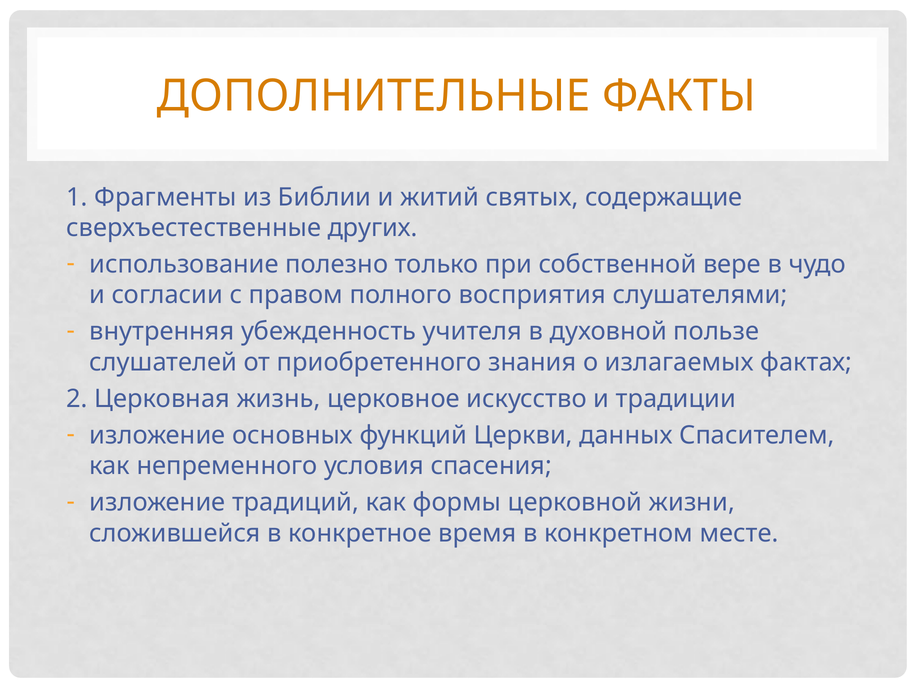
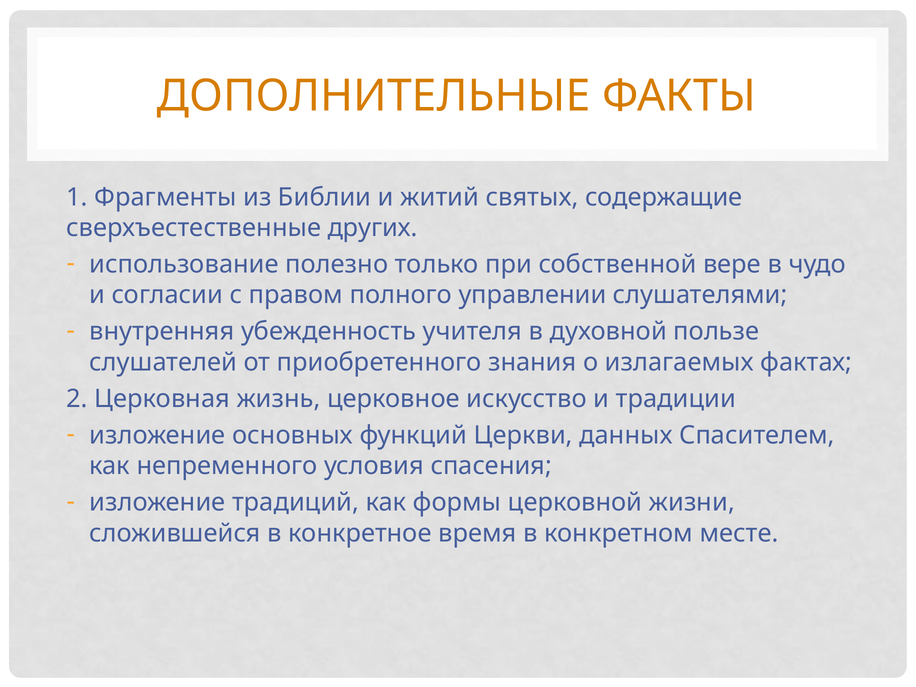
восприятия: восприятия -> управлении
